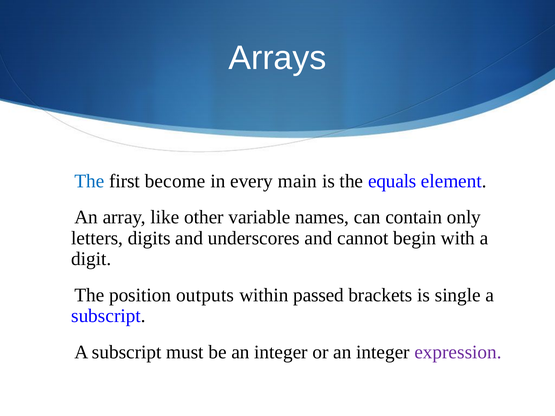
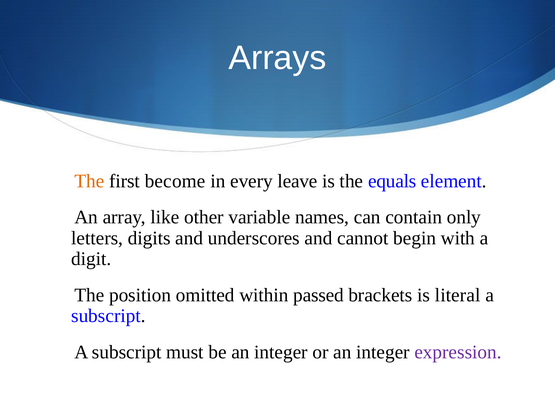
The at (89, 181) colour: blue -> orange
main: main -> leave
outputs: outputs -> omitted
single: single -> literal
